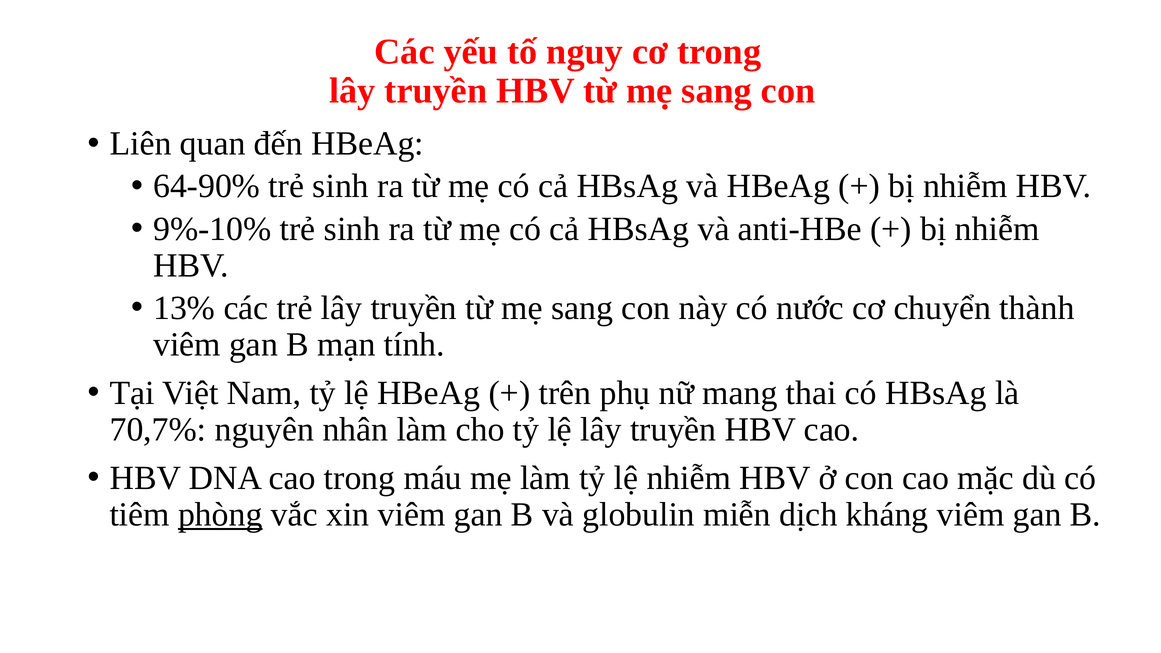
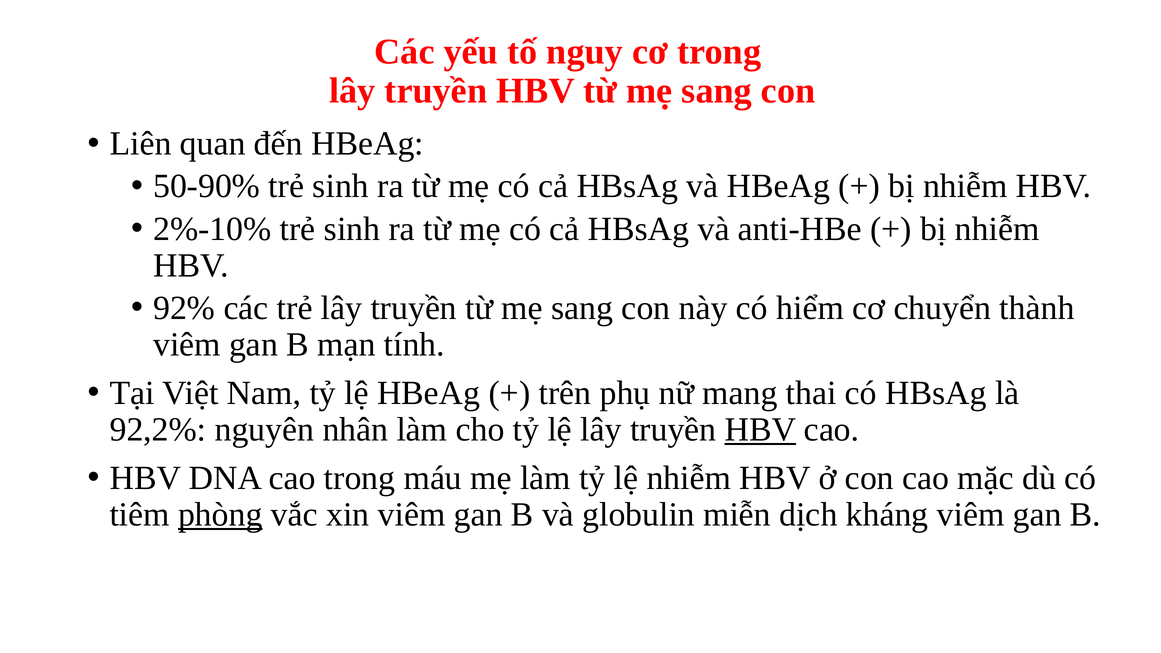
64-90%: 64-90% -> 50-90%
9%-10%: 9%-10% -> 2%-10%
13%: 13% -> 92%
nước: nước -> hiểm
70,7%: 70,7% -> 92,2%
HBV at (760, 430) underline: none -> present
